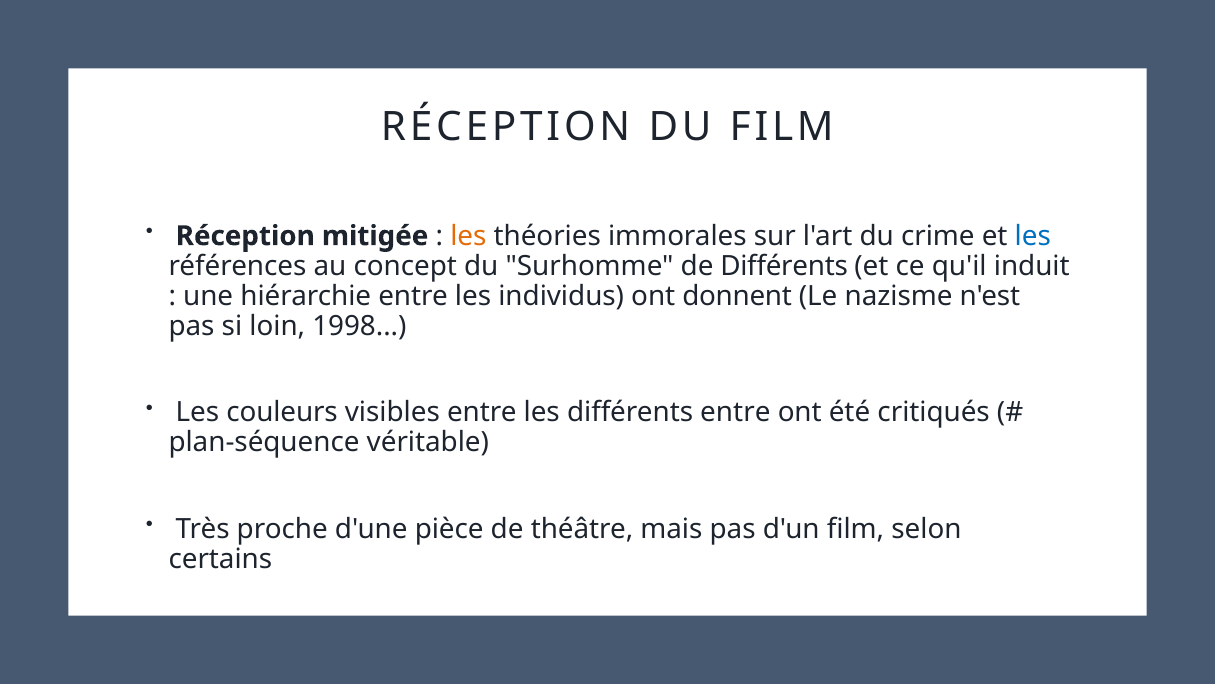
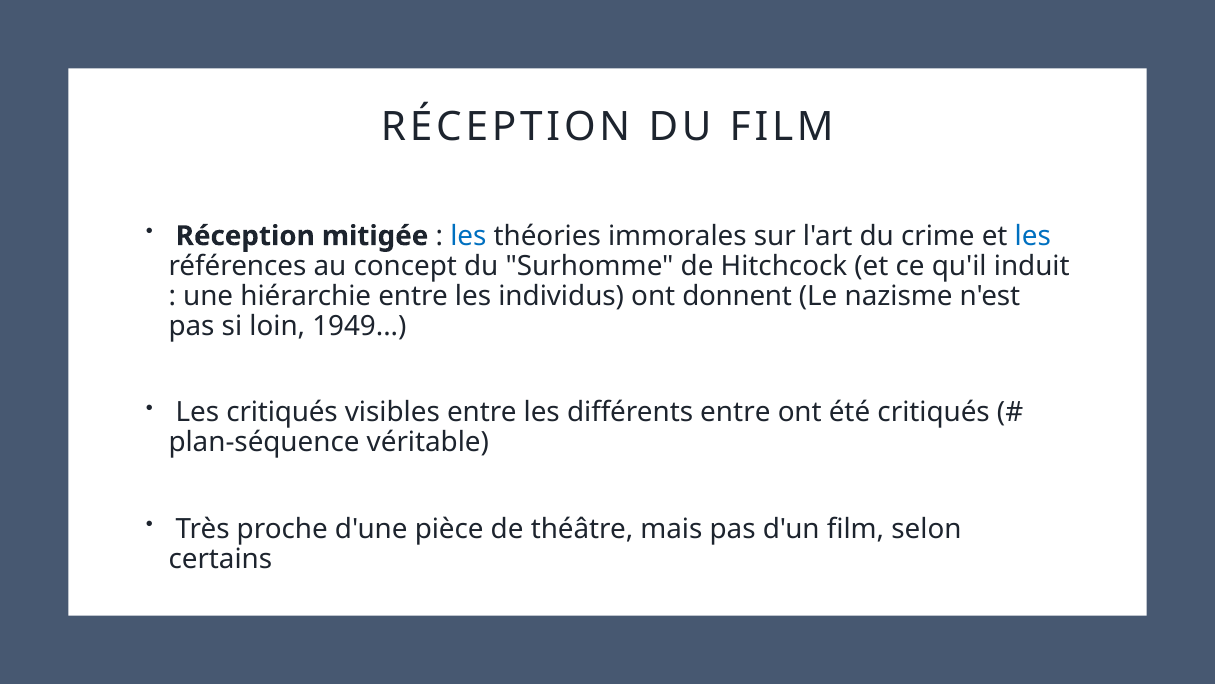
les at (468, 236) colour: orange -> blue
de Différents: Différents -> Hitchcock
1998: 1998 -> 1949
Les couleurs: couleurs -> critiqués
